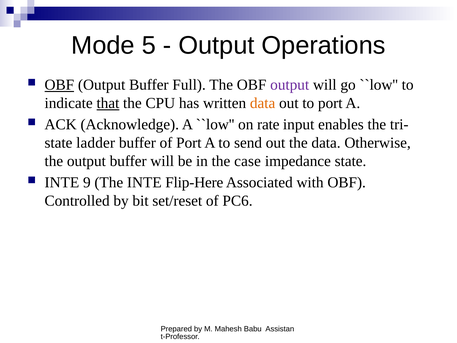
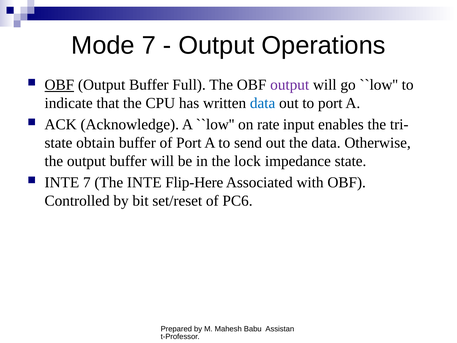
Mode 5: 5 -> 7
that underline: present -> none
data at (263, 103) colour: orange -> blue
ladder: ladder -> obtain
case: case -> lock
INTE 9: 9 -> 7
